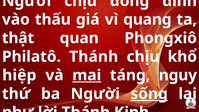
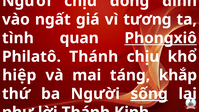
thấu: thấu -> ngất
quang: quang -> tương
thật: thật -> tình
Phongxiô underline: none -> present
mai underline: present -> none
nguy: nguy -> khắp
